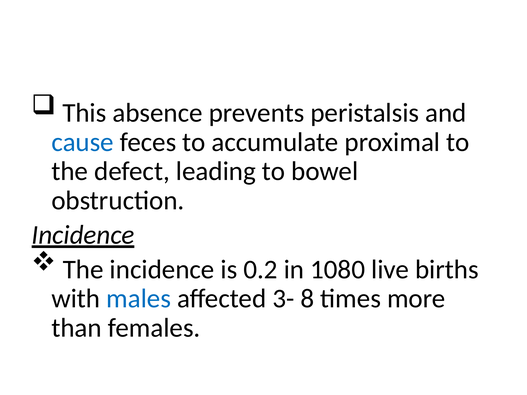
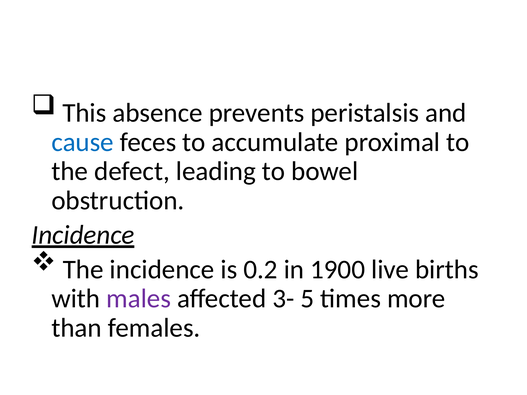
1080: 1080 -> 1900
males colour: blue -> purple
8: 8 -> 5
